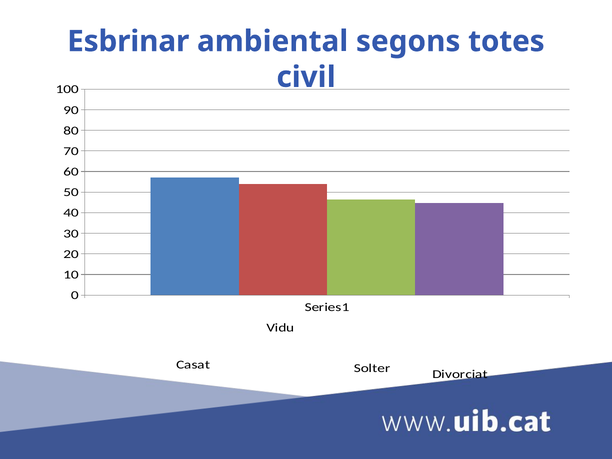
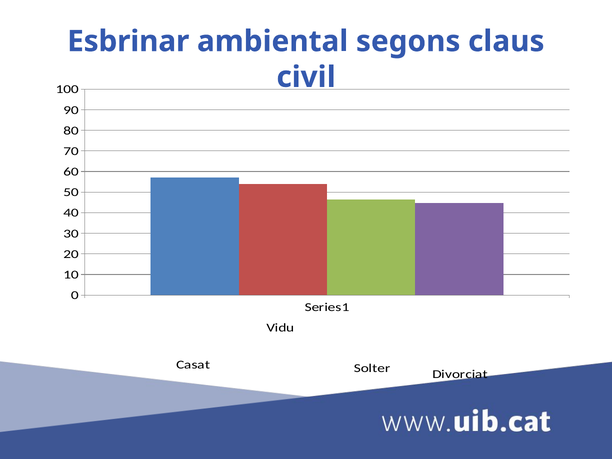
totes: totes -> claus
